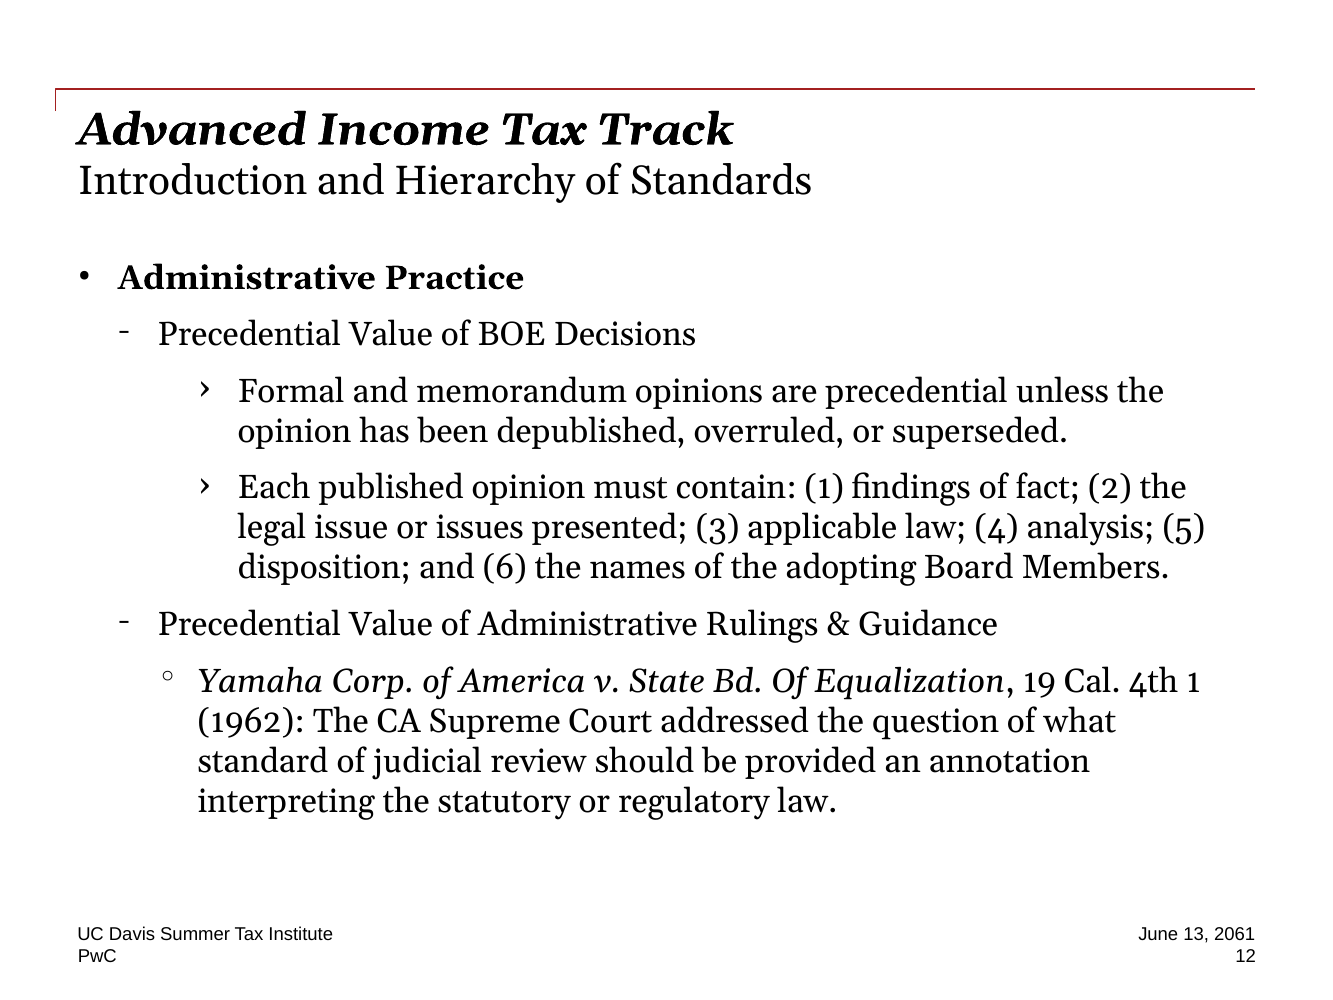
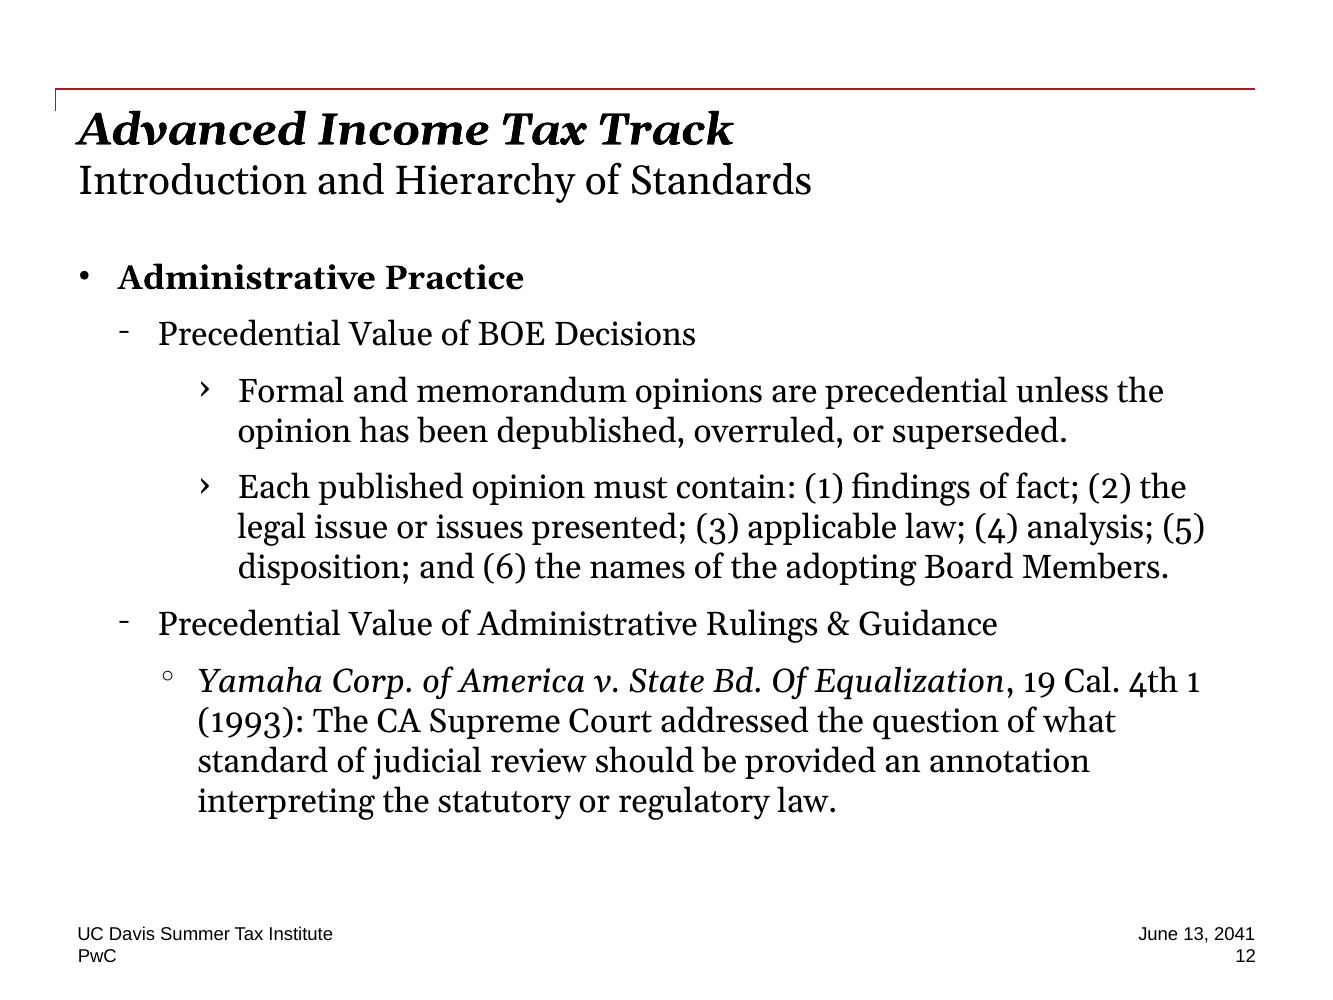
1962: 1962 -> 1993
2061: 2061 -> 2041
